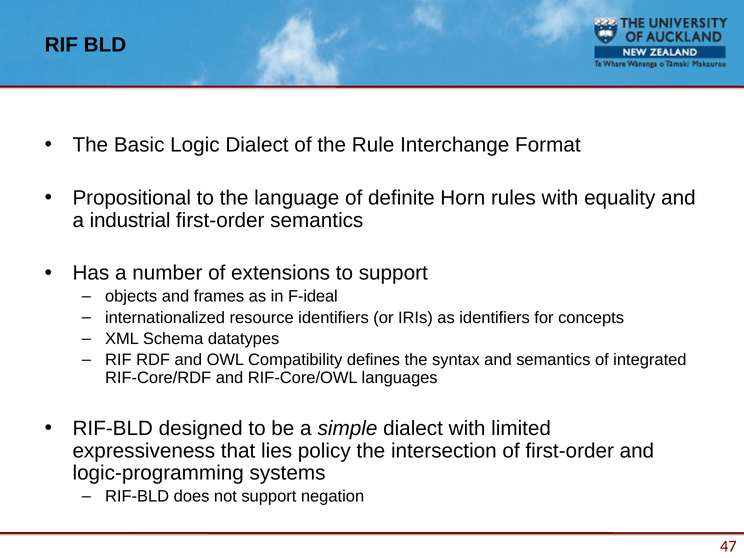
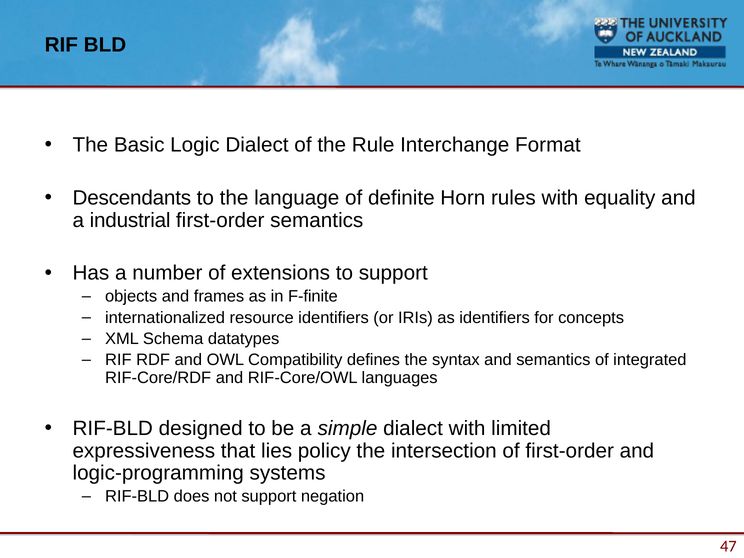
Propositional: Propositional -> Descendants
F-ideal: F-ideal -> F-finite
